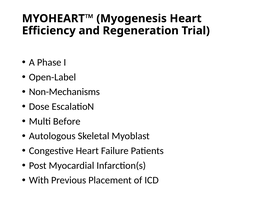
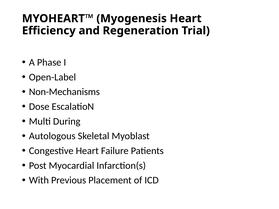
Before: Before -> During
